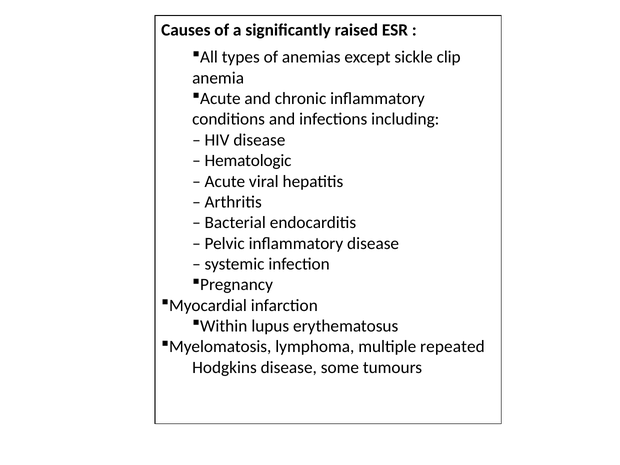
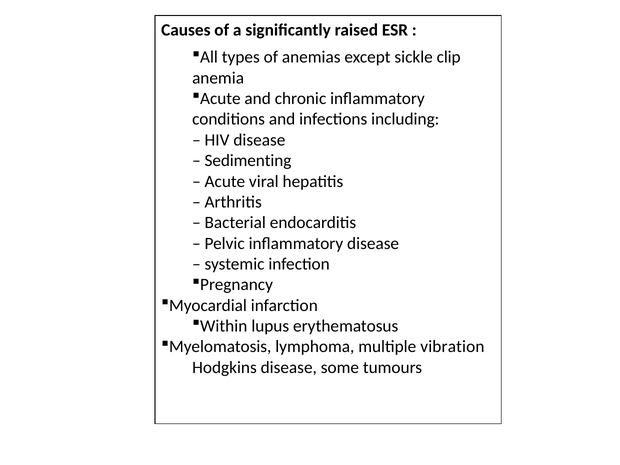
Hematologic: Hematologic -> Sedimenting
repeated: repeated -> vibration
